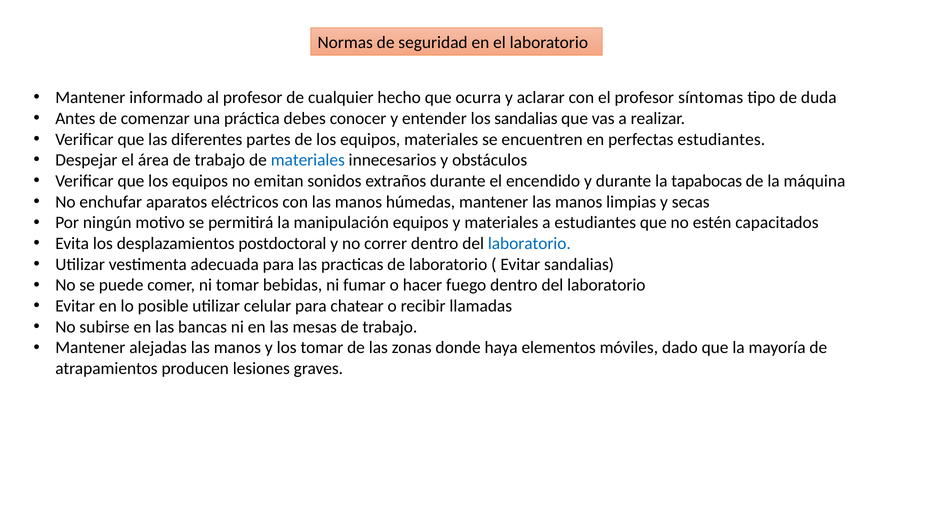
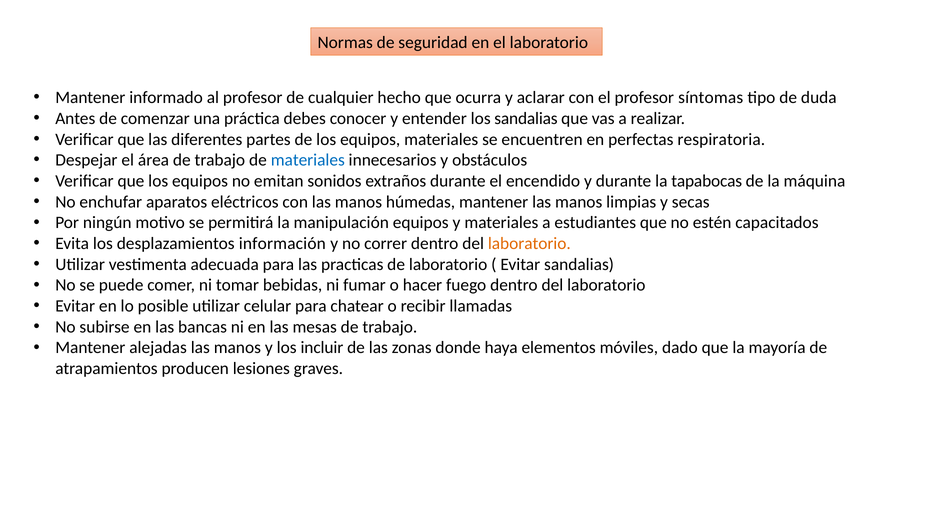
perfectas estudiantes: estudiantes -> respiratoria
postdoctoral: postdoctoral -> información
laboratorio at (529, 243) colour: blue -> orange
los tomar: tomar -> incluir
